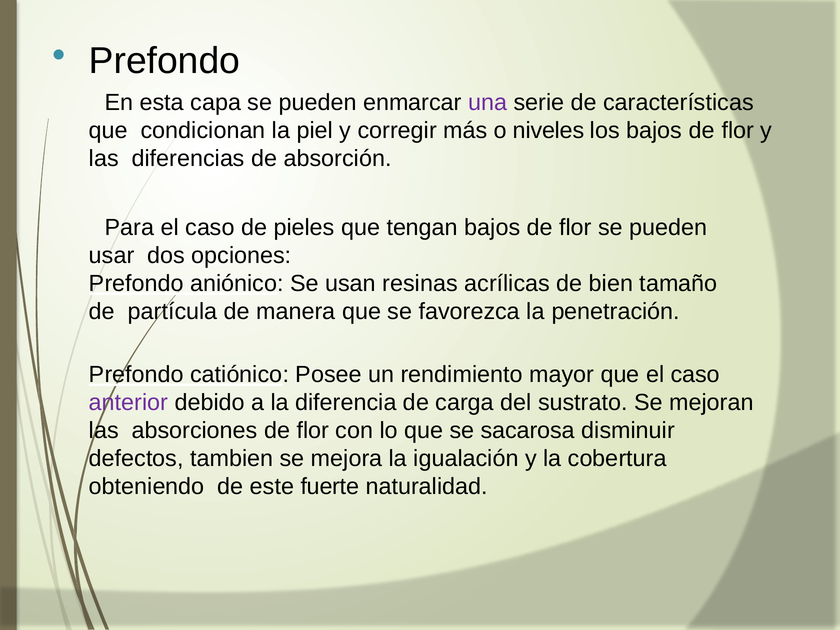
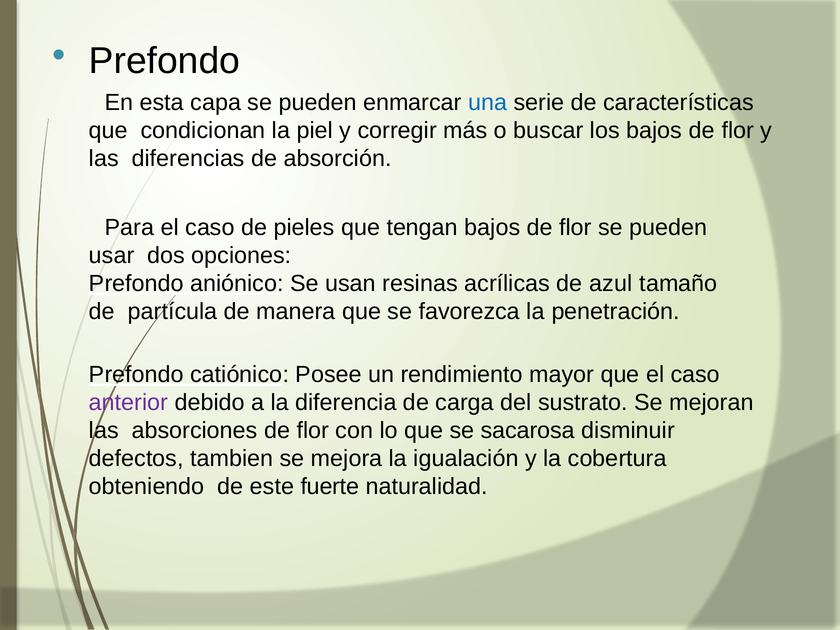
una colour: purple -> blue
niveles: niveles -> buscar
bien: bien -> azul
